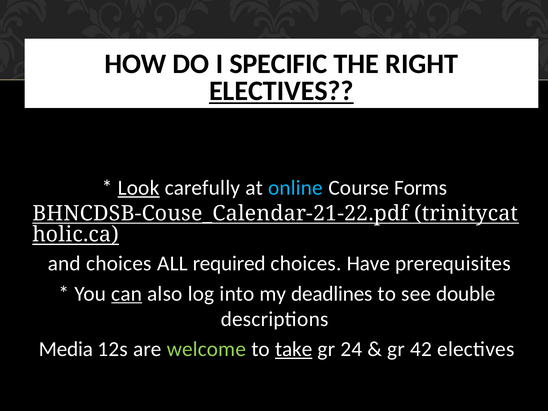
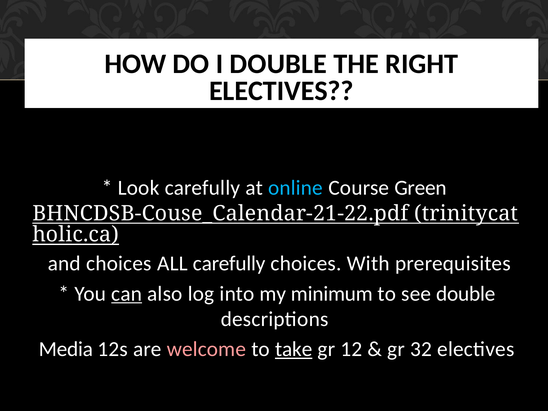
I SPECIFIC: SPECIFIC -> DOUBLE
ELECTIVES at (281, 91) underline: present -> none
Look underline: present -> none
Forms: Forms -> Green
ALL required: required -> carefully
Have: Have -> With
deadlines: deadlines -> minimum
welcome colour: light green -> pink
24: 24 -> 12
42: 42 -> 32
